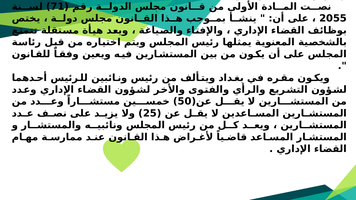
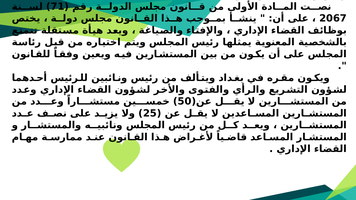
2055: 2055 -> 2067
